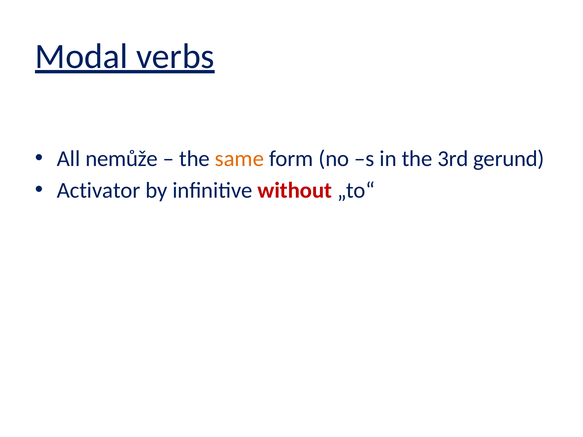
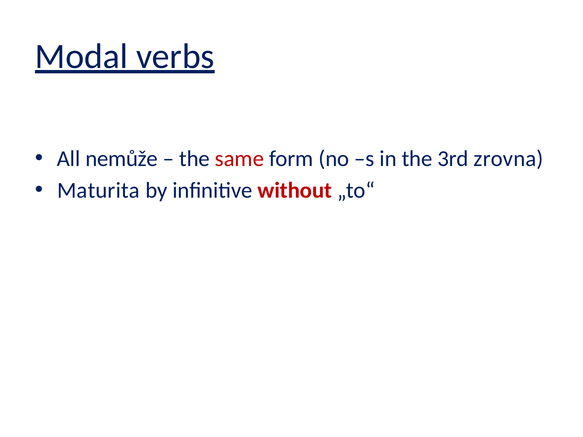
same colour: orange -> red
gerund: gerund -> zrovna
Activator: Activator -> Maturita
